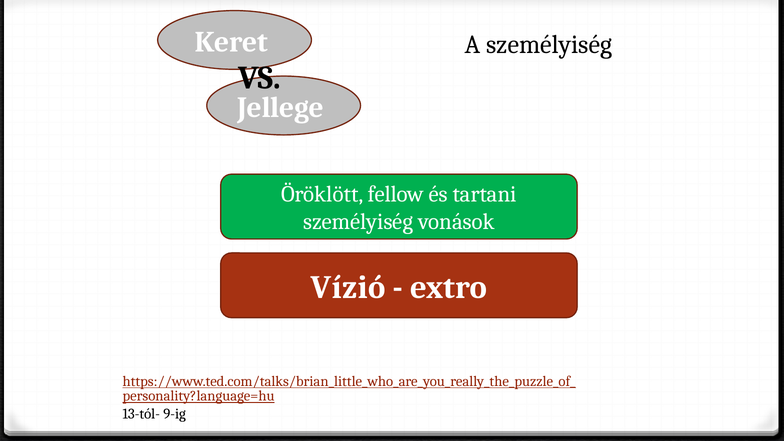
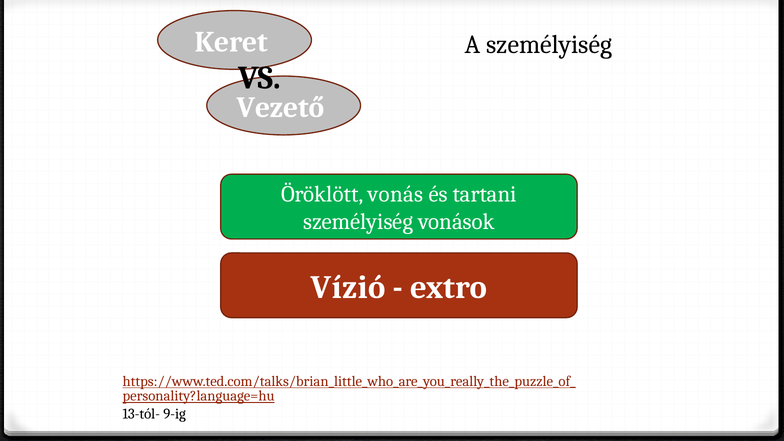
Jellege: Jellege -> Vezető
fellow: fellow -> vonás
